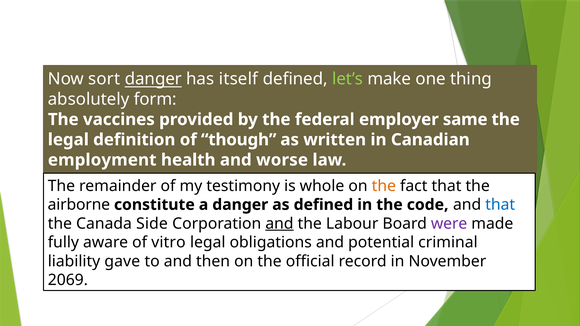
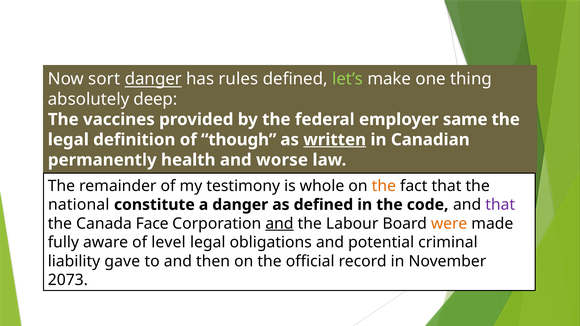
itself: itself -> rules
form: form -> deep
written underline: none -> present
employment: employment -> permanently
airborne: airborne -> national
that at (500, 205) colour: blue -> purple
Side: Side -> Face
were colour: purple -> orange
vitro: vitro -> level
2069: 2069 -> 2073
